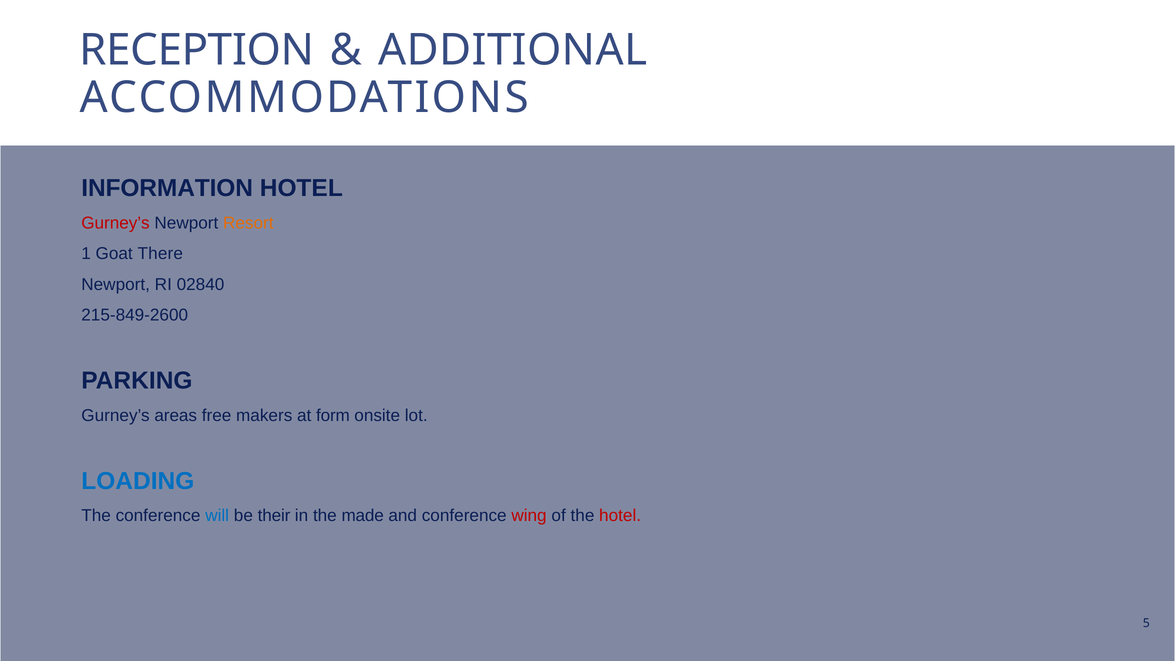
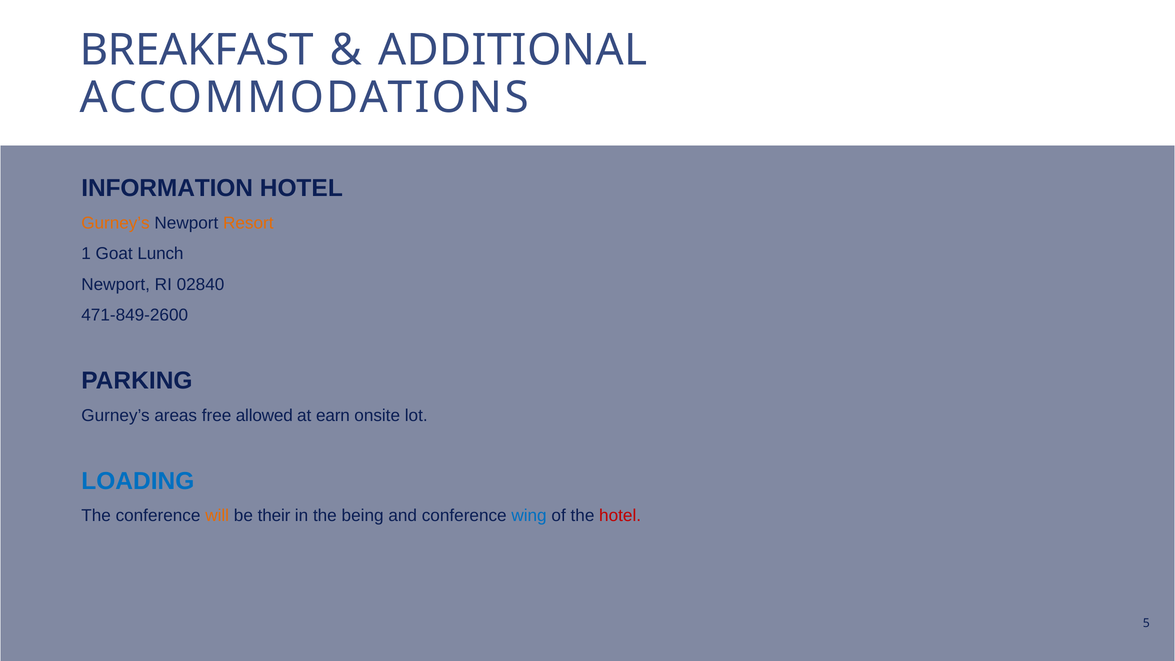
RECEPTION: RECEPTION -> BREAKFAST
Gurney’s at (115, 223) colour: red -> orange
There: There -> Lunch
215-849-2600: 215-849-2600 -> 471-849-2600
makers: makers -> allowed
form: form -> earn
will colour: blue -> orange
made: made -> being
wing colour: red -> blue
